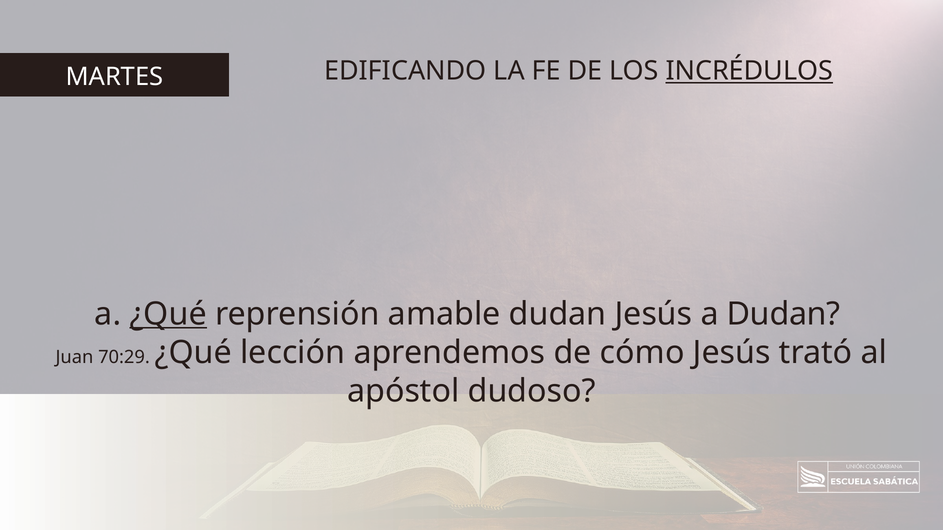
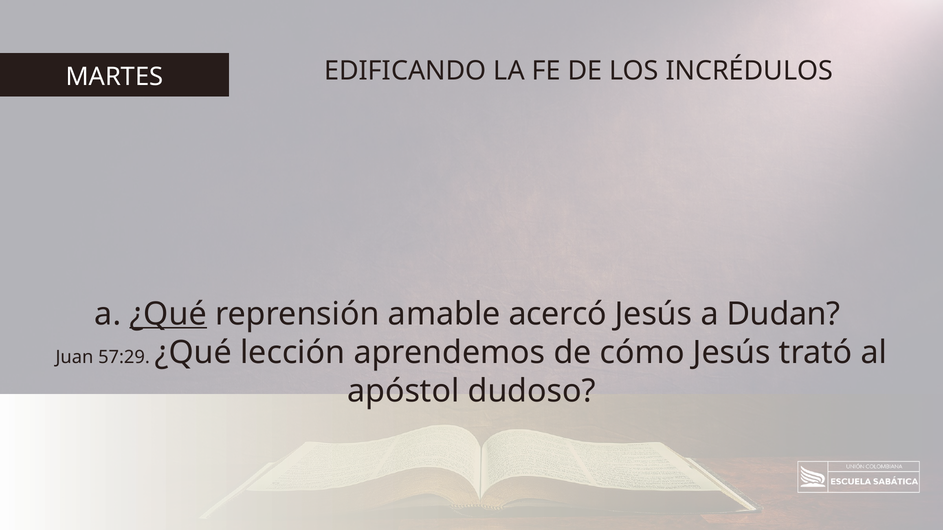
INCRÉDULOS underline: present -> none
amable dudan: dudan -> acercó
70:29: 70:29 -> 57:29
